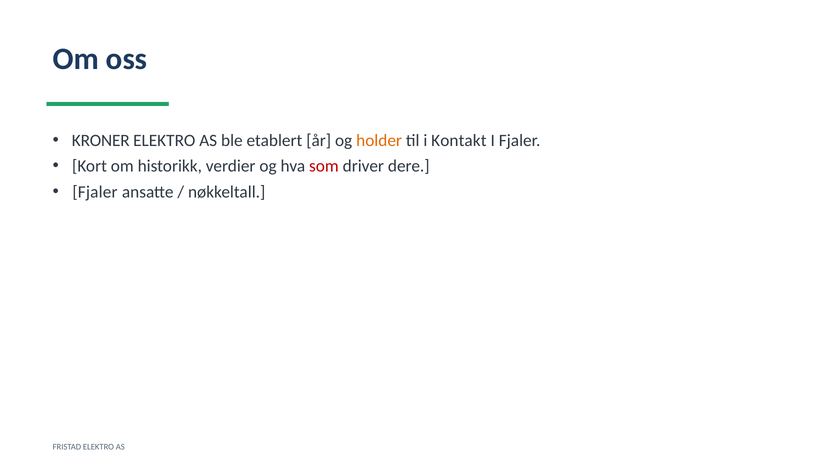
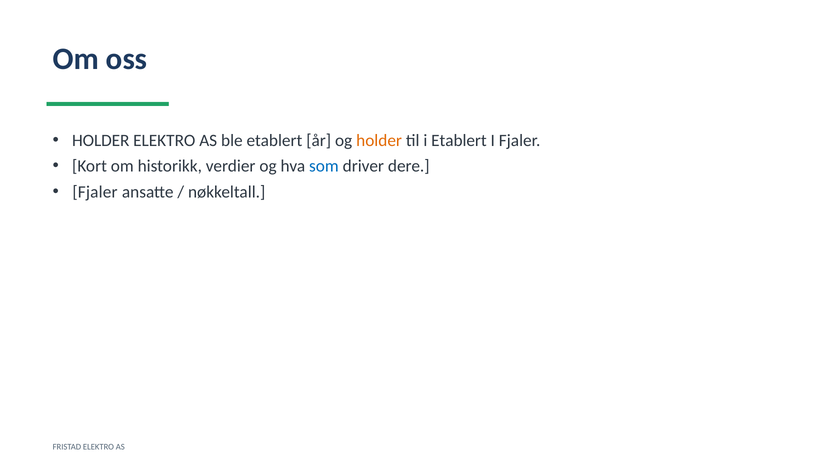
KRONER at (101, 140): KRONER -> HOLDER
i Kontakt: Kontakt -> Etablert
som colour: red -> blue
